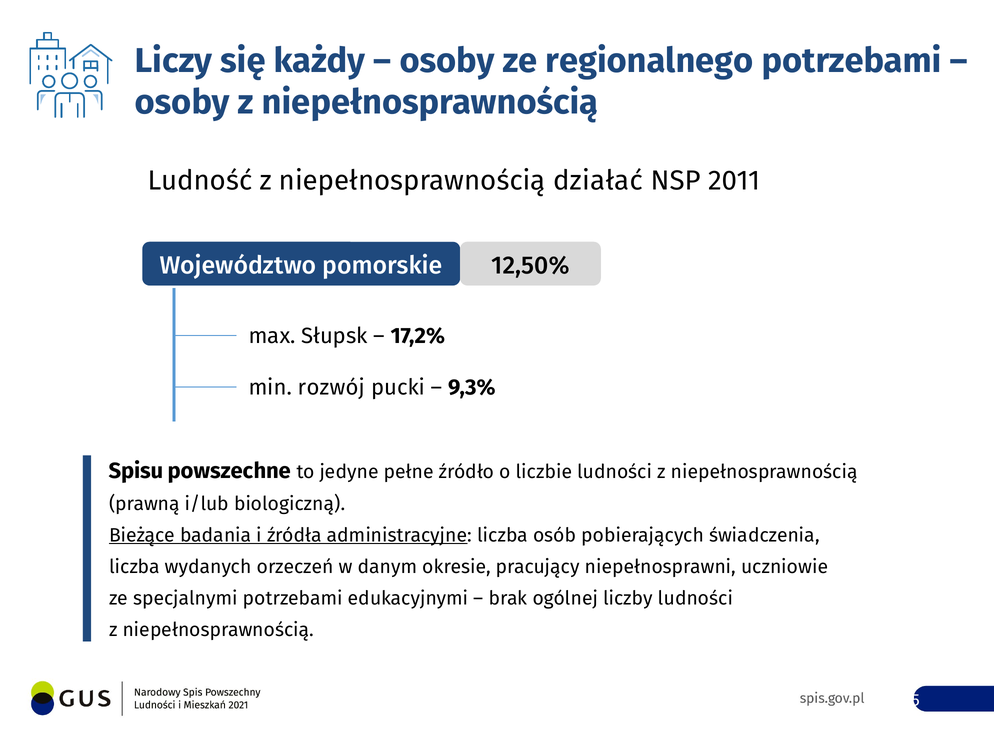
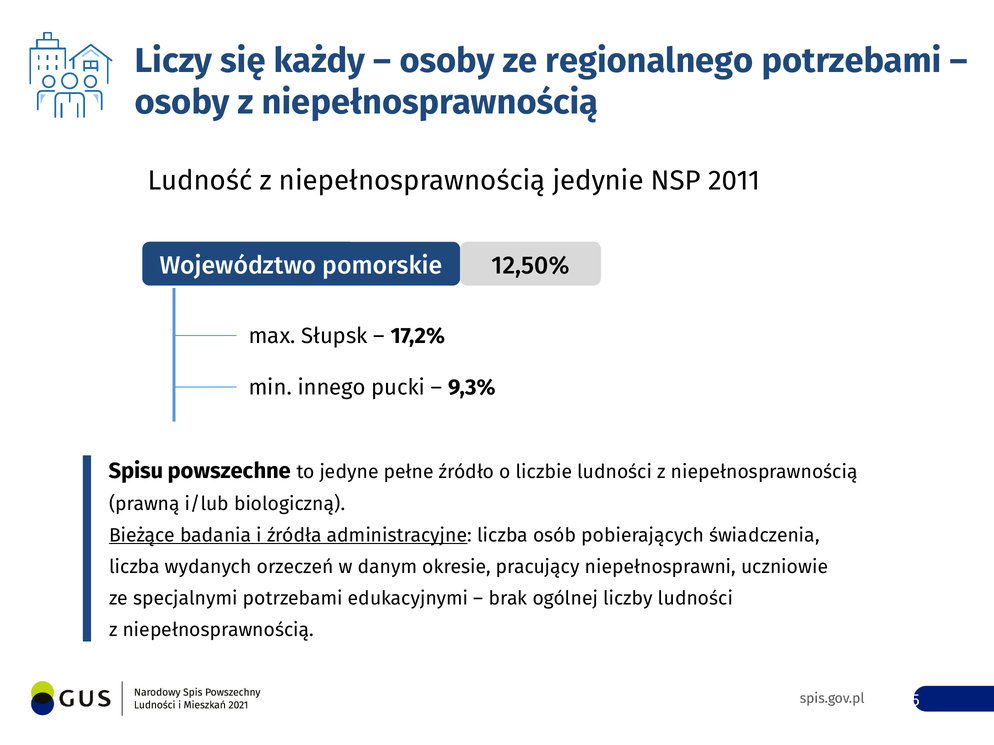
działać: działać -> jedynie
rozwój: rozwój -> innego
